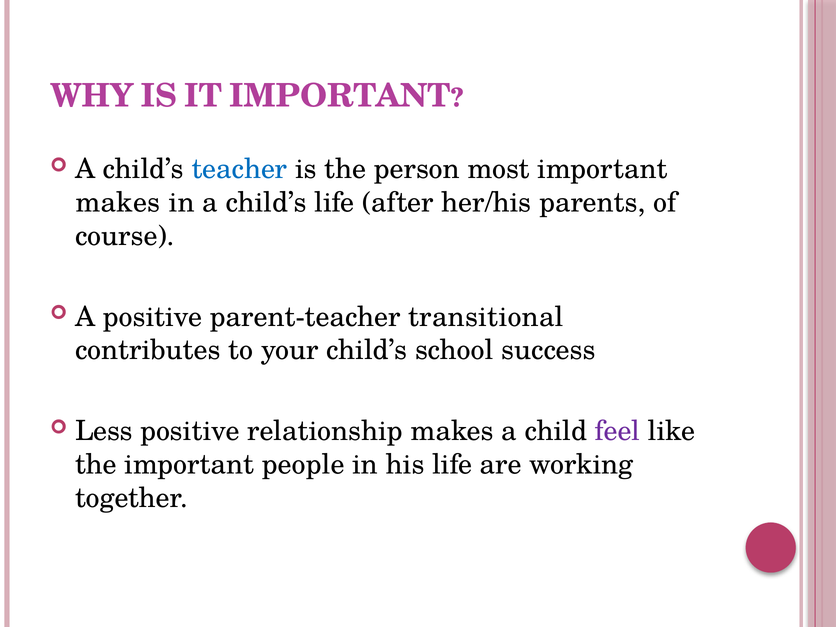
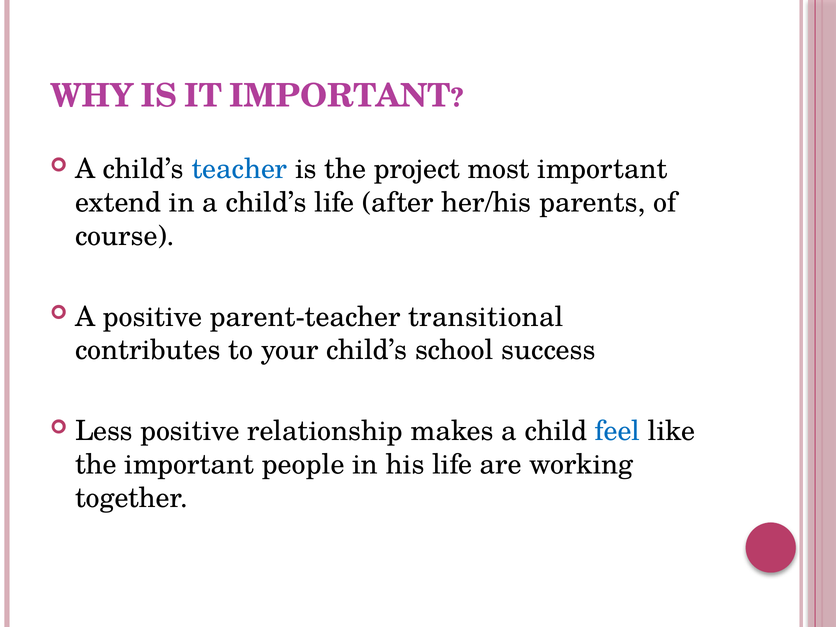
person: person -> project
makes at (118, 203): makes -> extend
feel colour: purple -> blue
